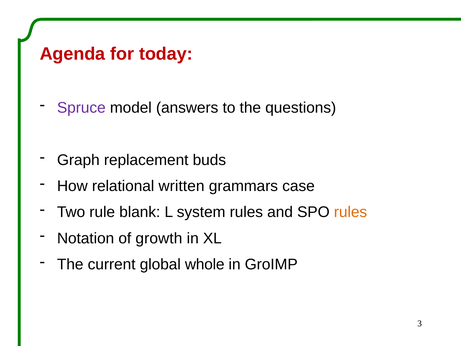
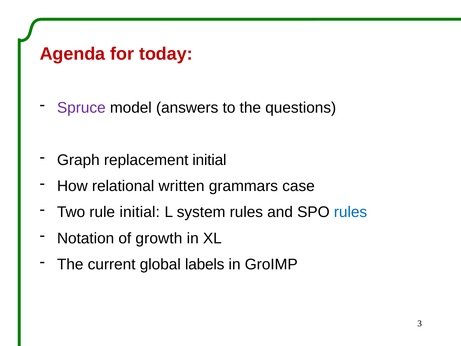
replacement buds: buds -> initial
rule blank: blank -> initial
rules at (351, 212) colour: orange -> blue
whole: whole -> labels
